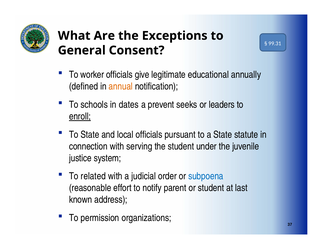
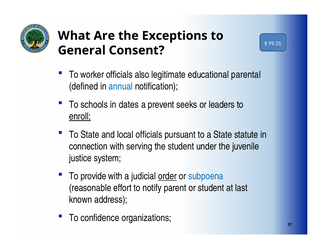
give: give -> also
annually: annually -> parental
annual colour: orange -> blue
related: related -> provide
order underline: none -> present
permission: permission -> confidence
